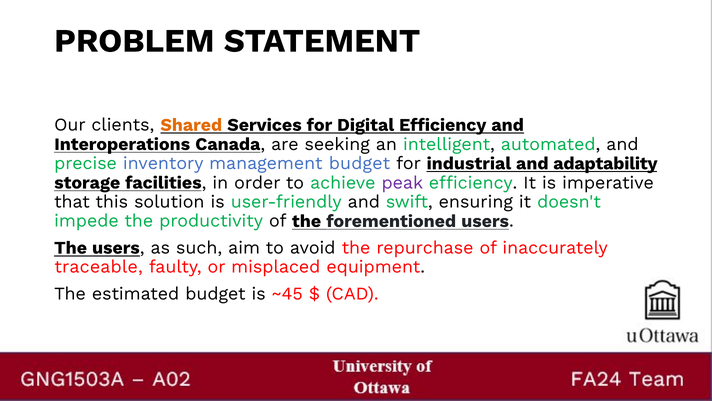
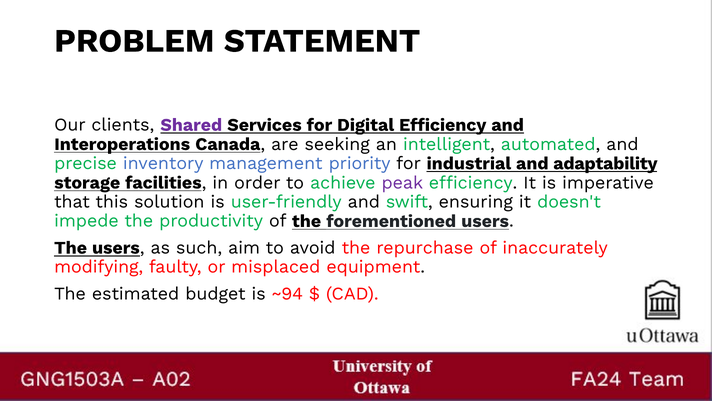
Shared colour: orange -> purple
management budget: budget -> priority
traceable: traceable -> modifying
~45: ~45 -> ~94
